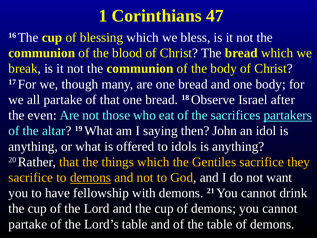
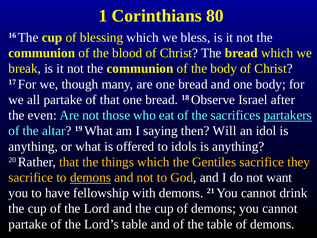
47: 47 -> 80
John: John -> Will
